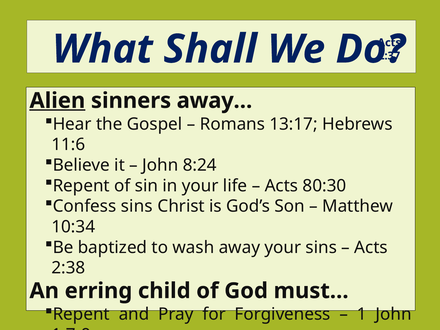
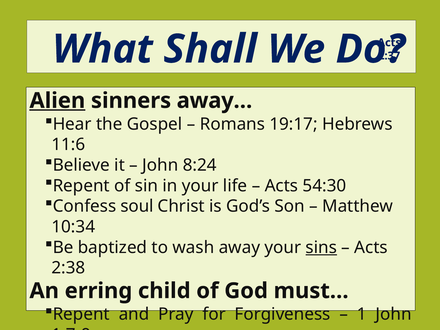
13:17: 13:17 -> 19:17
80:30: 80:30 -> 54:30
Confess sins: sins -> soul
sins at (321, 247) underline: none -> present
